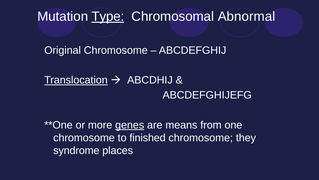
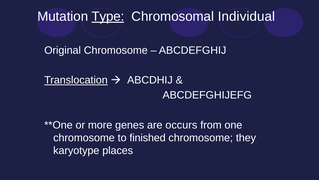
Abnormal: Abnormal -> Individual
genes underline: present -> none
means: means -> occurs
syndrome: syndrome -> karyotype
